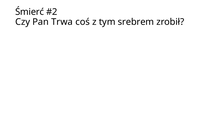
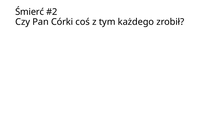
Trwa: Trwa -> Córki
srebrem: srebrem -> każdego
